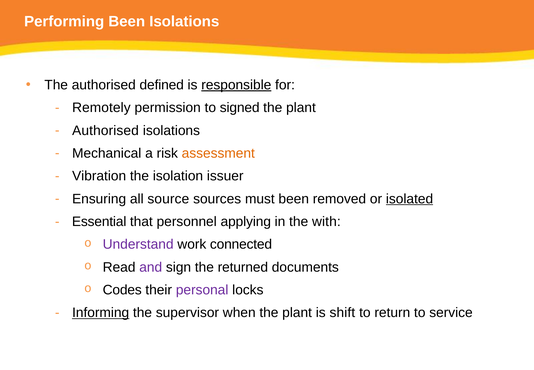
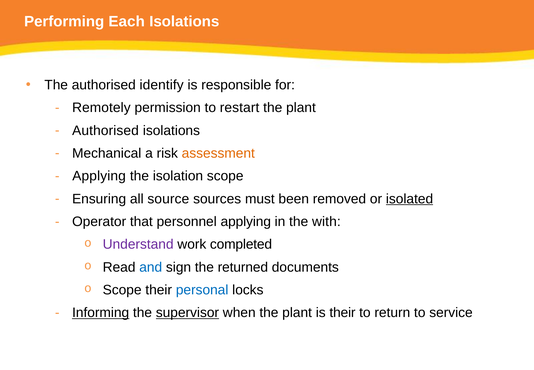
Performing Been: Been -> Each
defined: defined -> identify
responsible underline: present -> none
signed: signed -> restart
Vibration at (99, 176): Vibration -> Applying
isolation issuer: issuer -> scope
Essential: Essential -> Operator
connected: connected -> completed
and at (151, 267) colour: purple -> blue
Codes at (122, 290): Codes -> Scope
personal colour: purple -> blue
supervisor underline: none -> present
is shift: shift -> their
